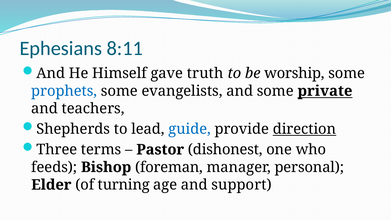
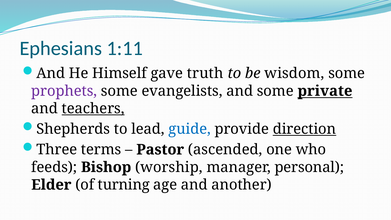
8:11: 8:11 -> 1:11
worship: worship -> wisdom
prophets colour: blue -> purple
teachers underline: none -> present
dishonest: dishonest -> ascended
foreman: foreman -> worship
support: support -> another
